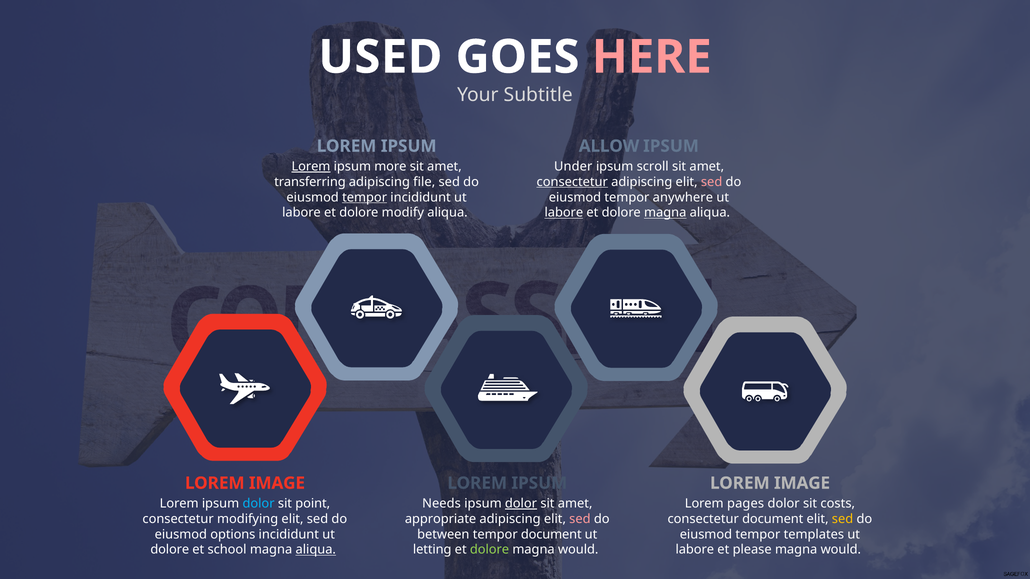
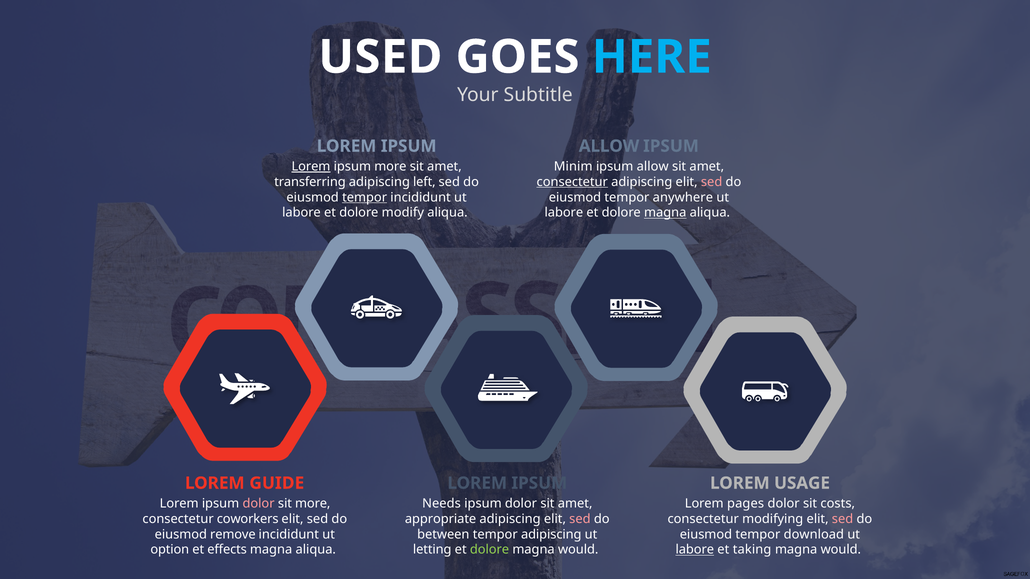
HERE colour: pink -> light blue
Under: Under -> Minim
ipsum scroll: scroll -> allow
file: file -> left
labore at (564, 213) underline: present -> none
IMAGE at (277, 483): IMAGE -> GUIDE
IMAGE at (802, 483): IMAGE -> USAGE
dolor at (259, 504) colour: light blue -> pink
sit point: point -> more
dolor at (521, 504) underline: present -> none
modifying: modifying -> coworkers
consectetur document: document -> modifying
sed at (843, 519) colour: yellow -> pink
options: options -> remove
tempor document: document -> adipiscing
templates: templates -> download
dolore at (170, 550): dolore -> option
school: school -> effects
aliqua at (316, 550) underline: present -> none
labore at (695, 550) underline: none -> present
please: please -> taking
